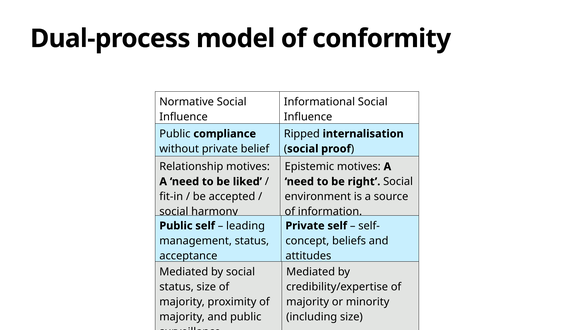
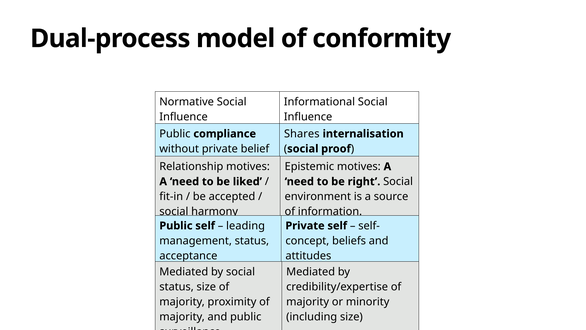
Ripped: Ripped -> Shares
